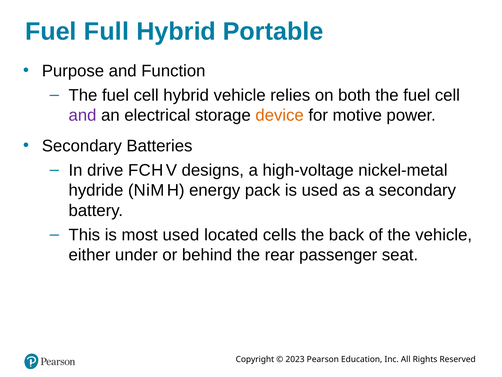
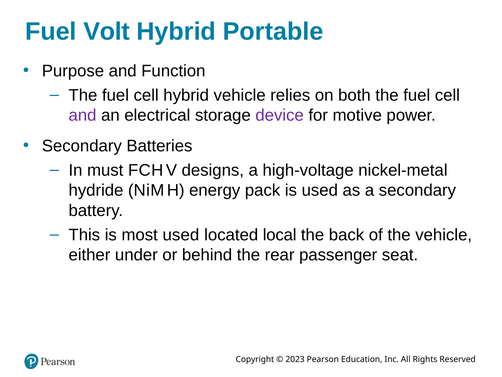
Full: Full -> Volt
device colour: orange -> purple
drive: drive -> must
cells: cells -> local
